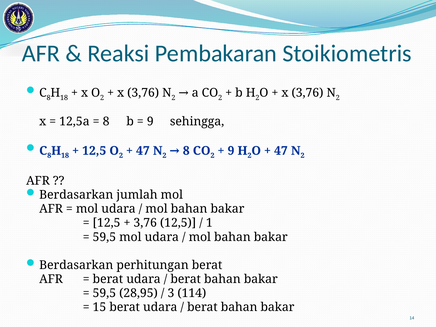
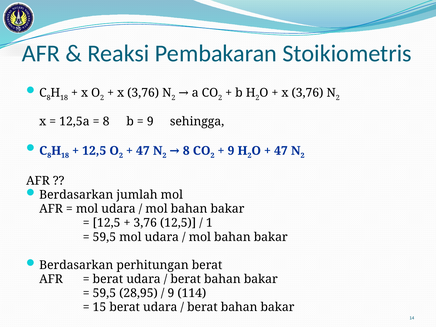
3 at (171, 293): 3 -> 9
